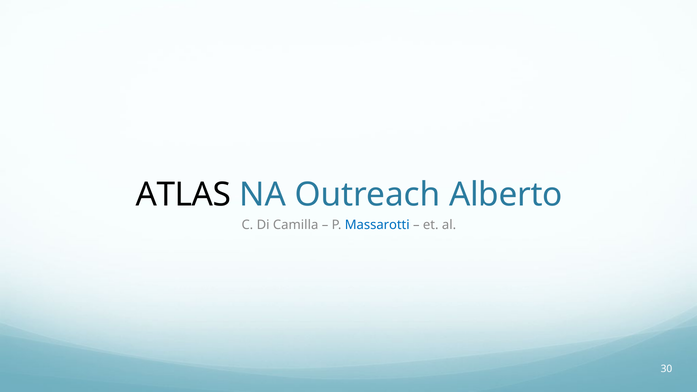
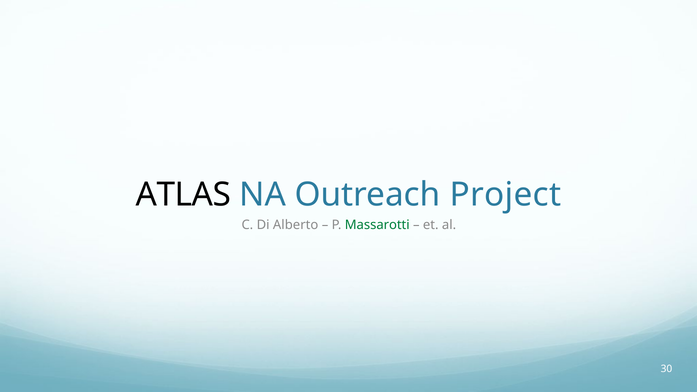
Alberto: Alberto -> Project
Camilla: Camilla -> Alberto
Massarotti colour: blue -> green
